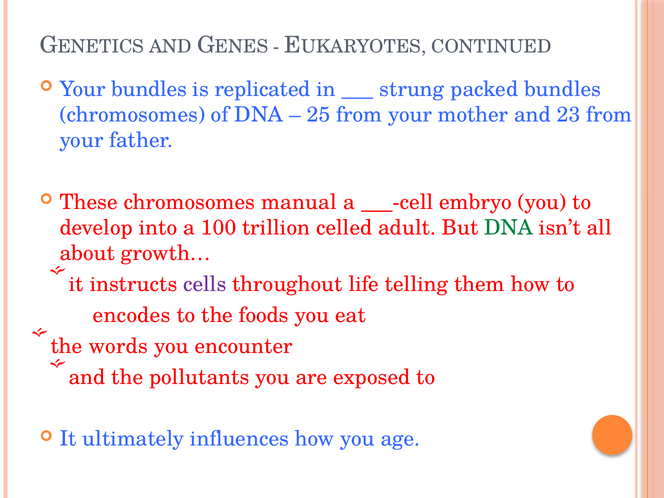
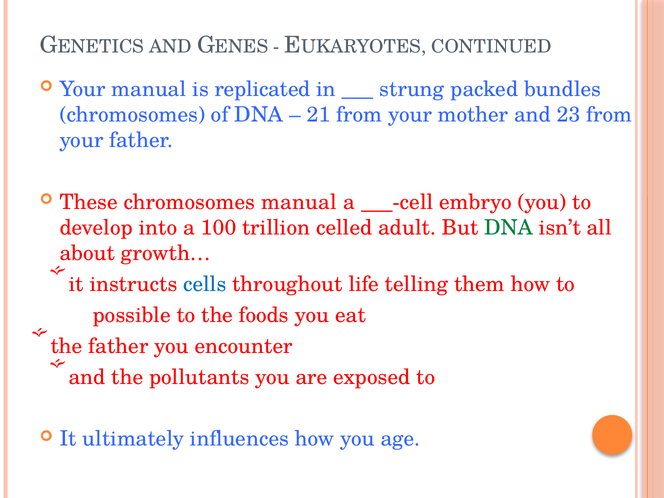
Your bundles: bundles -> manual
25: 25 -> 21
cells colour: purple -> blue
encodes: encodes -> possible
the words: words -> father
